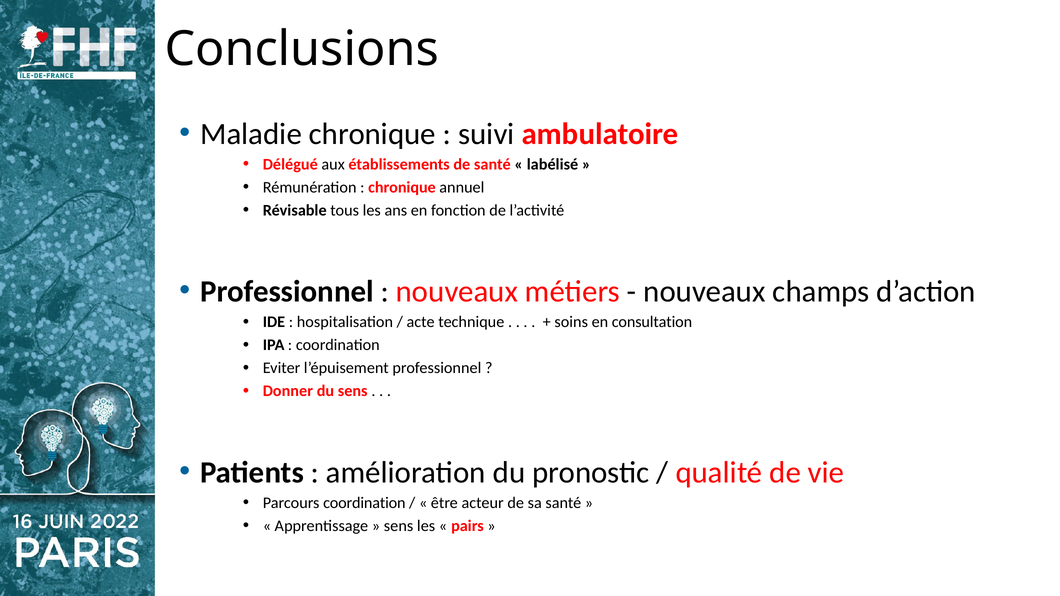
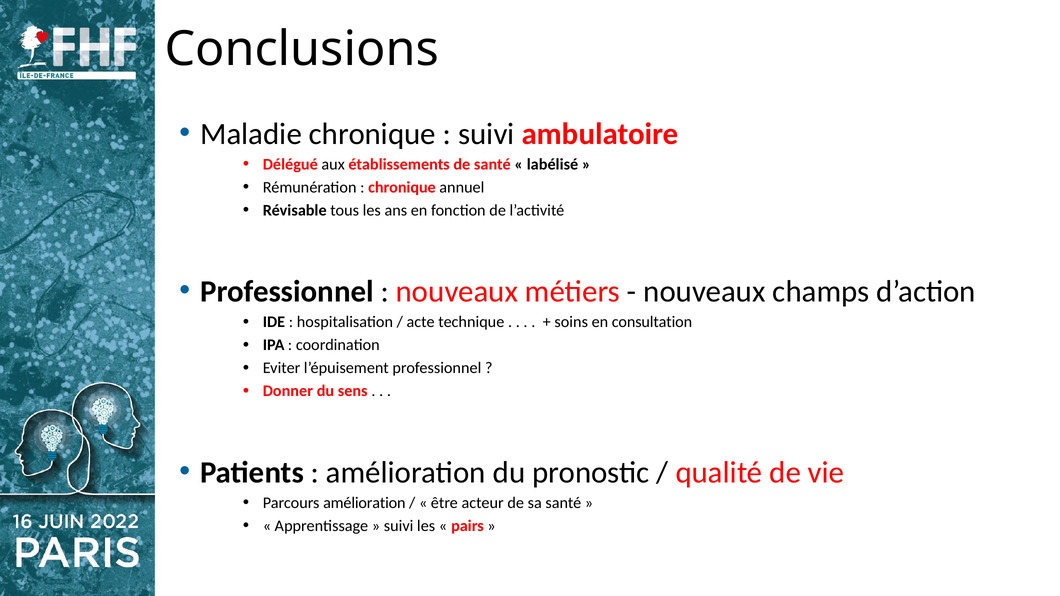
Parcours coordination: coordination -> amélioration
sens at (399, 526): sens -> suivi
